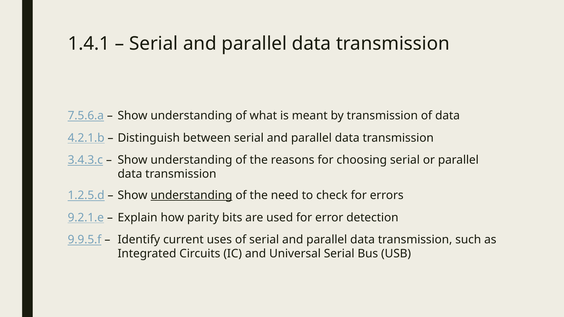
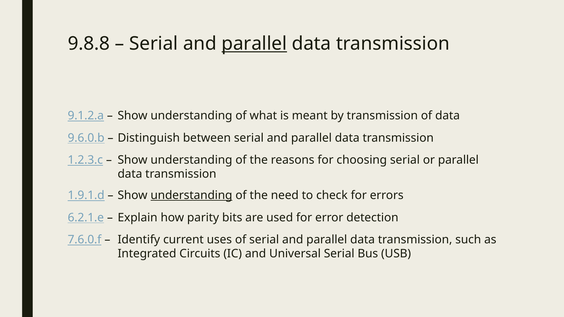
1.4.1: 1.4.1 -> 9.8.8
parallel at (254, 44) underline: none -> present
7.5.6.a: 7.5.6.a -> 9.1.2.a
4.2.1.b: 4.2.1.b -> 9.6.0.b
3.4.3.c: 3.4.3.c -> 1.2.3.c
1.2.5.d: 1.2.5.d -> 1.9.1.d
9.2.1.e: 9.2.1.e -> 6.2.1.e
9.9.5.f: 9.9.5.f -> 7.6.0.f
